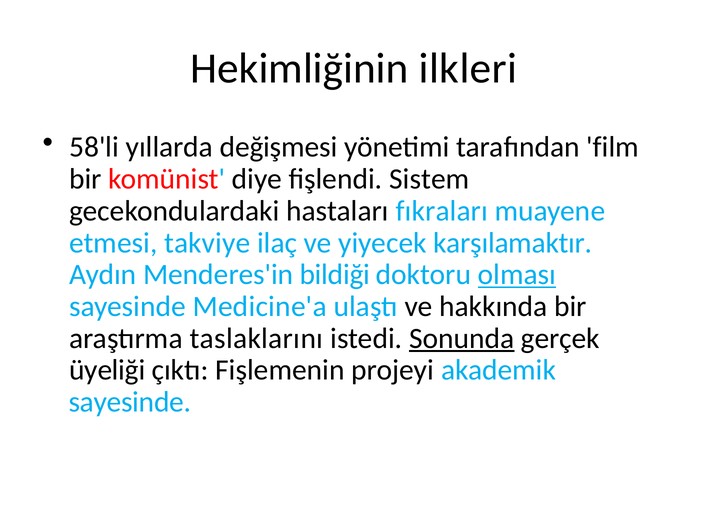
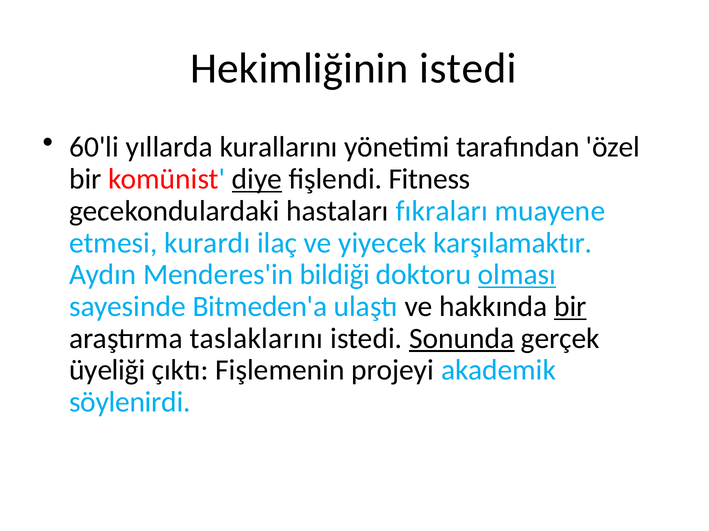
Hekimliğinin ilkleri: ilkleri -> istedi
58'li: 58'li -> 60'li
değişmesi: değişmesi -> kurallarını
film: film -> özel
diye underline: none -> present
Sistem: Sistem -> Fitness
takviye: takviye -> kurardı
Medicine'a: Medicine'a -> Bitmeden'a
bir at (570, 307) underline: none -> present
sayesinde at (130, 403): sayesinde -> söylenirdi
